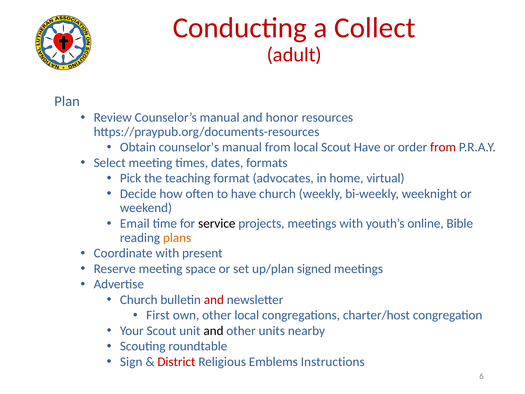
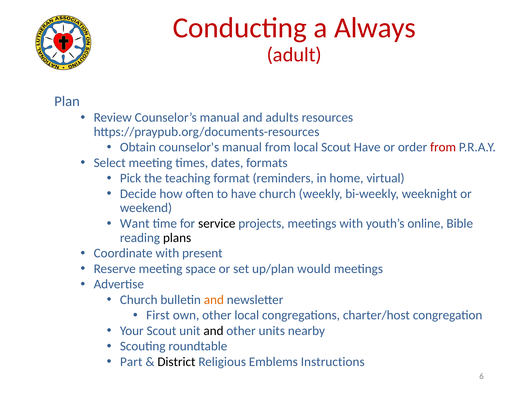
Collect: Collect -> Always
honor: honor -> adults
advocates: advocates -> reminders
Email: Email -> Want
plans colour: orange -> black
signed: signed -> would
and at (214, 300) colour: red -> orange
Sign: Sign -> Part
District colour: red -> black
